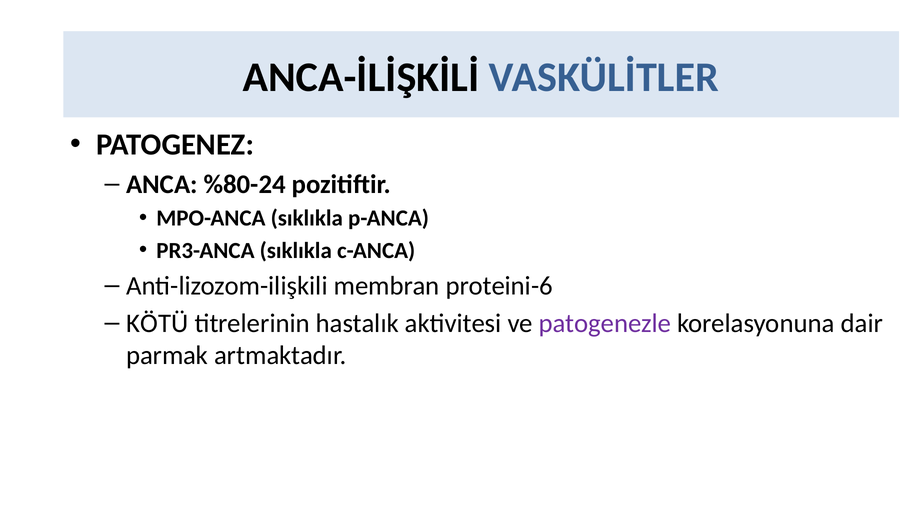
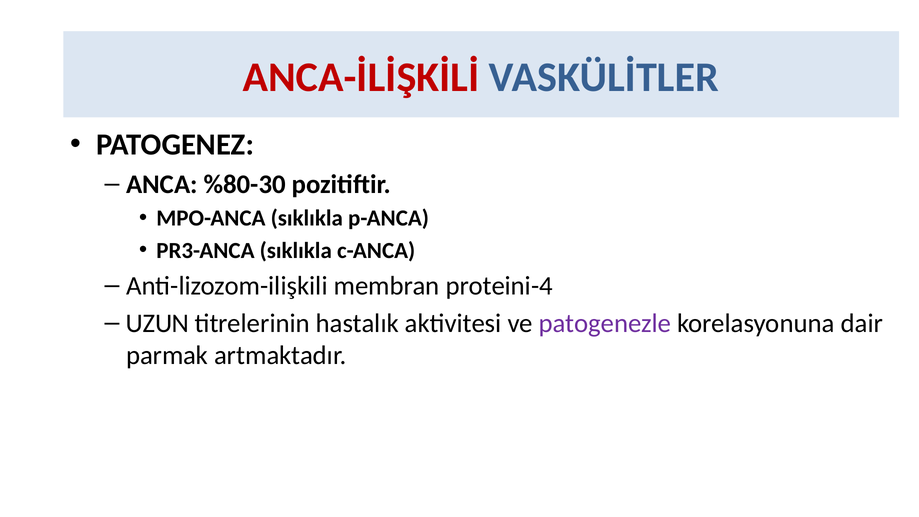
ANCA-İLİŞKİLİ colour: black -> red
%80-24: %80-24 -> %80-30
proteini-6: proteini-6 -> proteini-4
KÖTÜ: KÖTÜ -> UZUN
